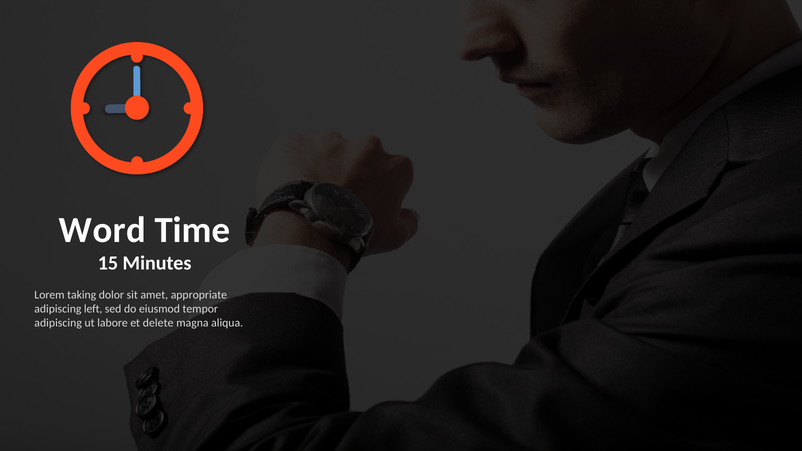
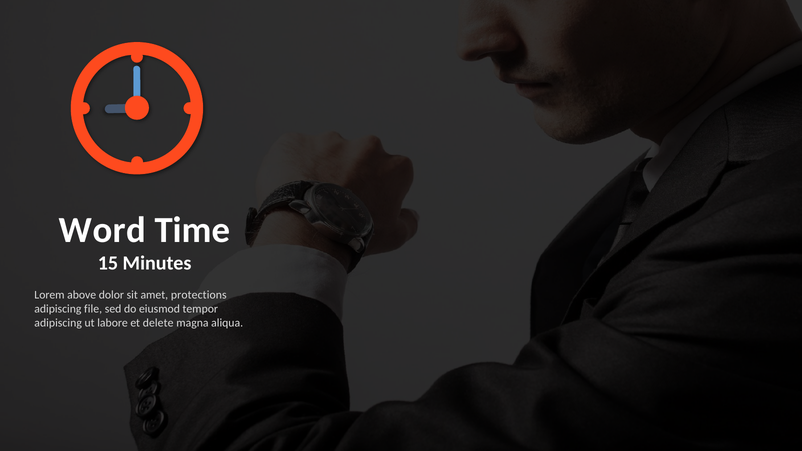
taking: taking -> above
appropriate: appropriate -> protections
left: left -> file
